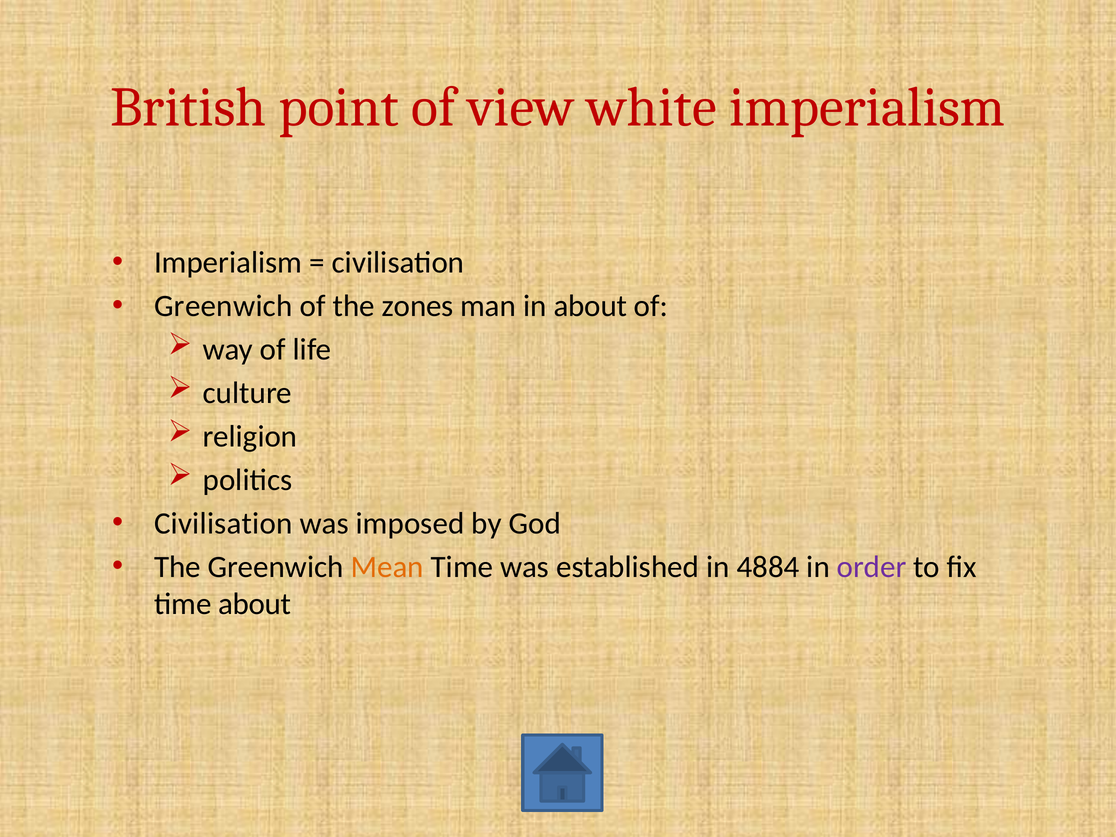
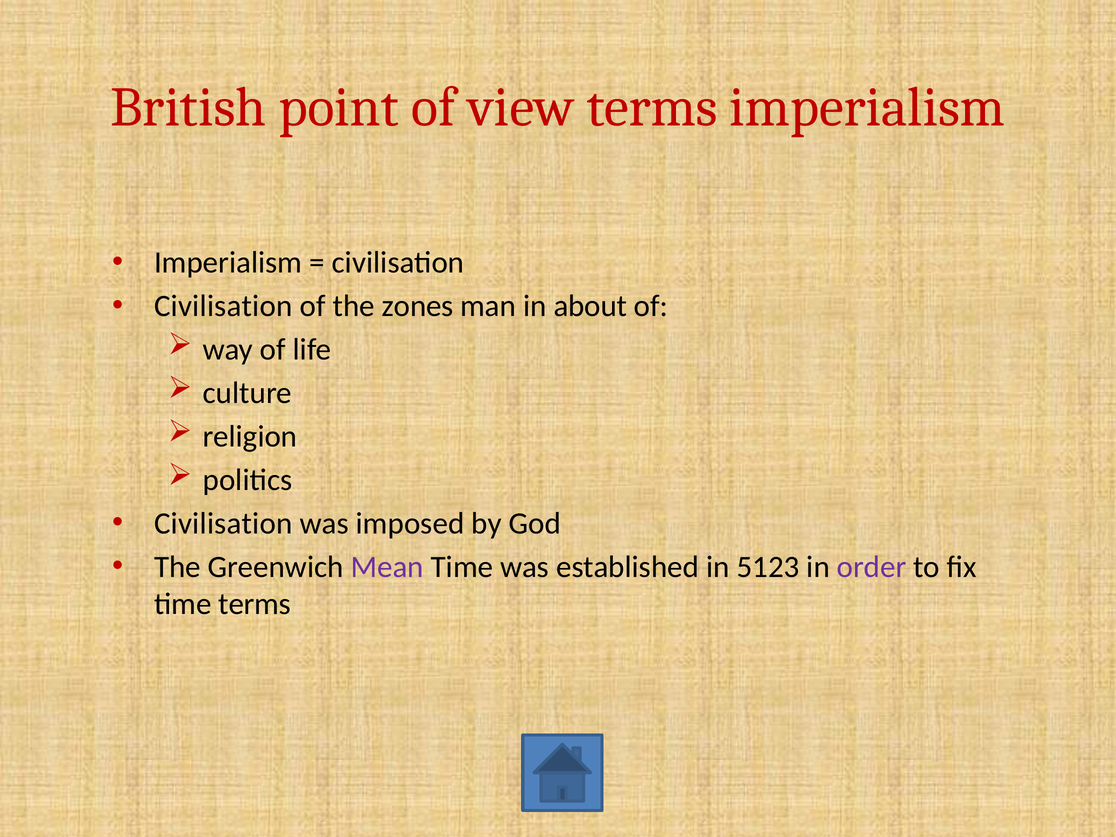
view white: white -> terms
Greenwich at (223, 306): Greenwich -> Civilisation
Mean colour: orange -> purple
4884: 4884 -> 5123
time about: about -> terms
